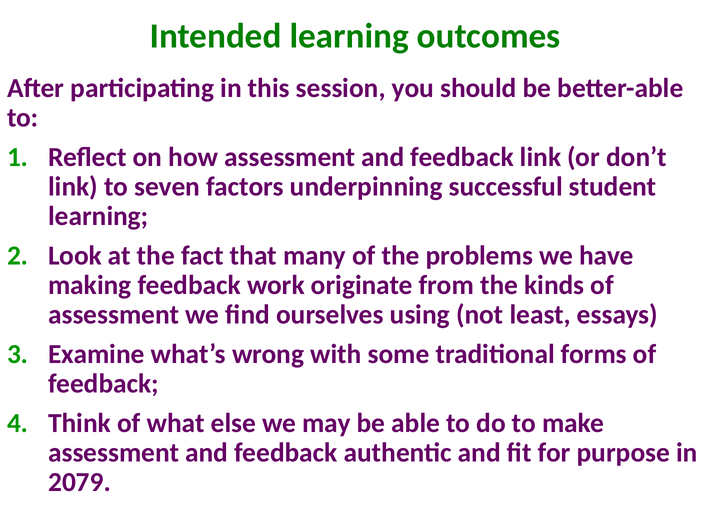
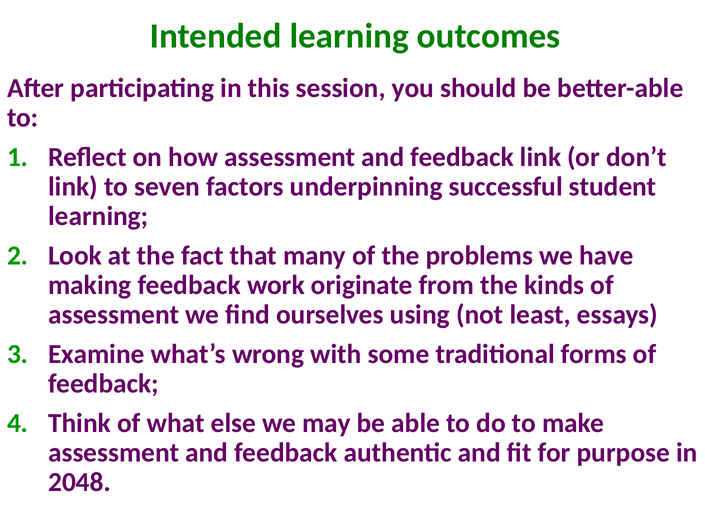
2079: 2079 -> 2048
